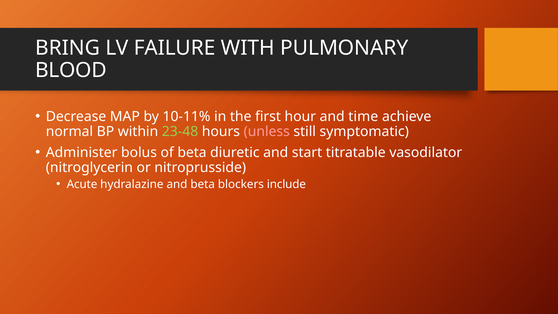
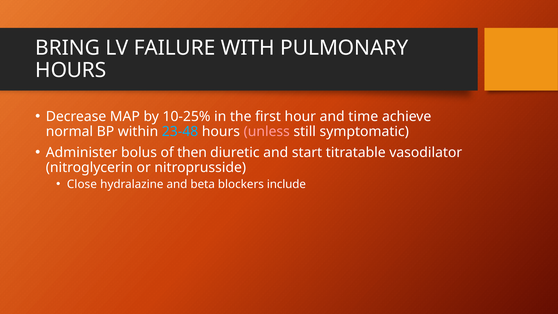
BLOOD at (71, 70): BLOOD -> HOURS
10-11%: 10-11% -> 10-25%
23-48 colour: light green -> light blue
of beta: beta -> then
Acute: Acute -> Close
